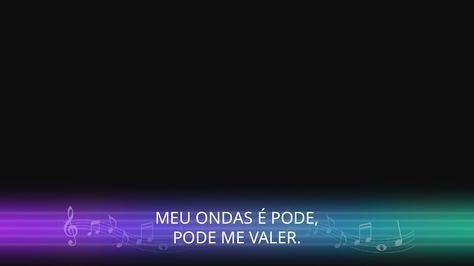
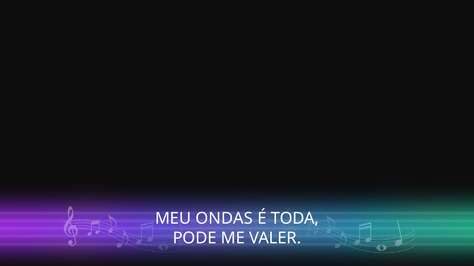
É PODE: PODE -> TODA
